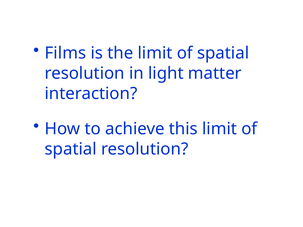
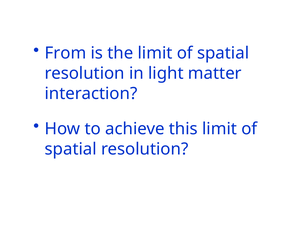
Films: Films -> From
